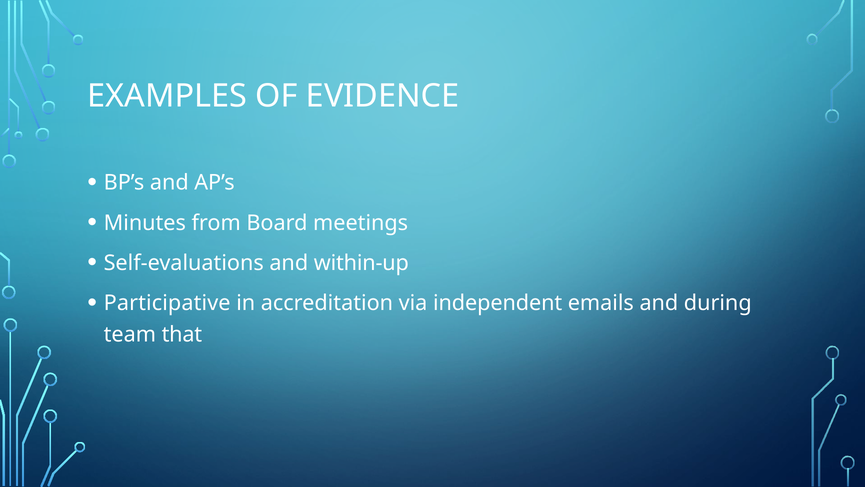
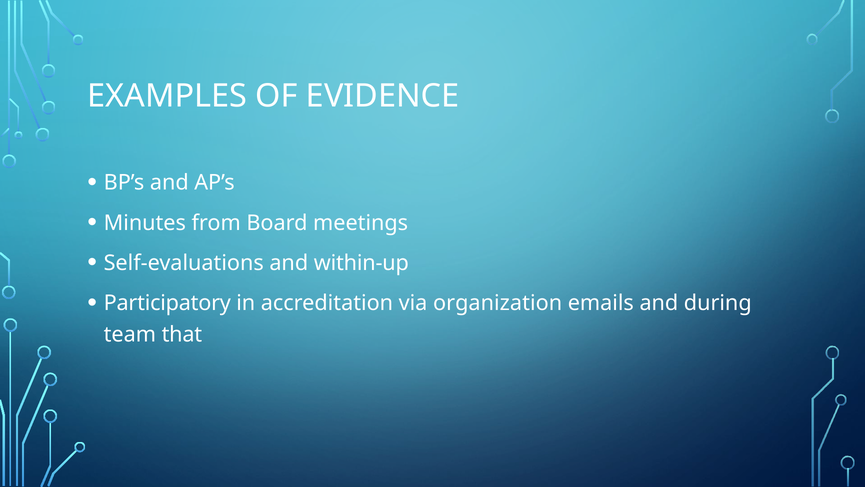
Participative: Participative -> Participatory
independent: independent -> organization
